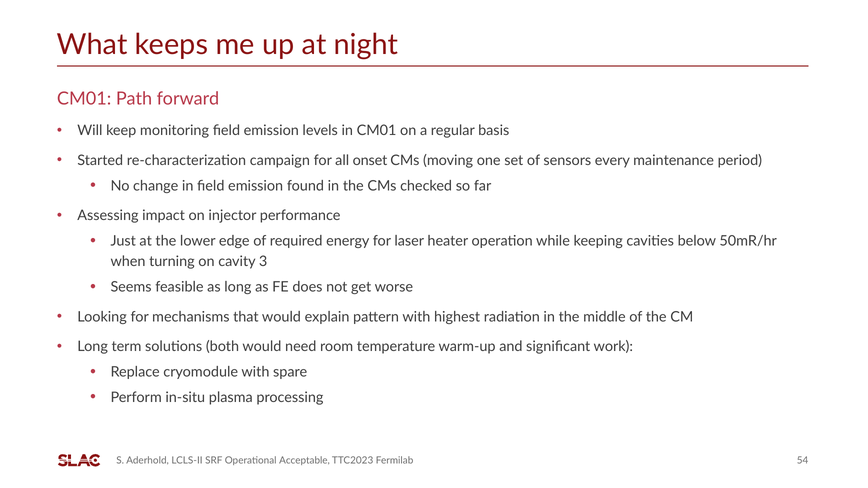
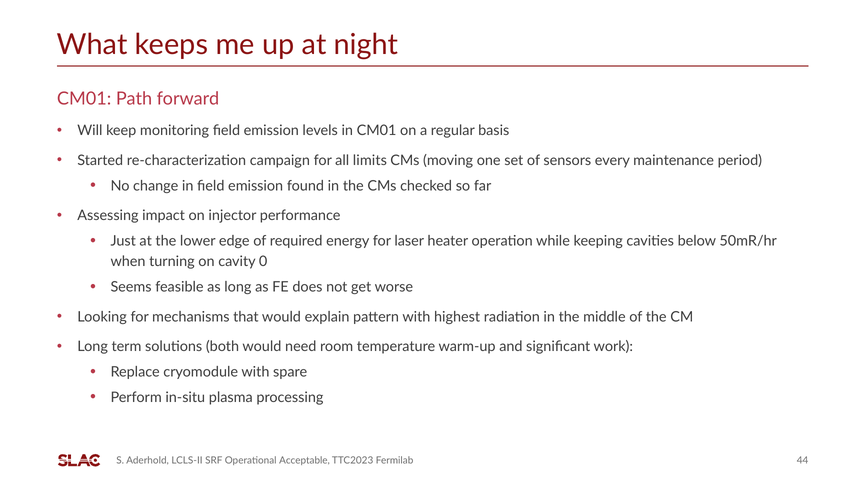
onset: onset -> limits
3: 3 -> 0
54: 54 -> 44
